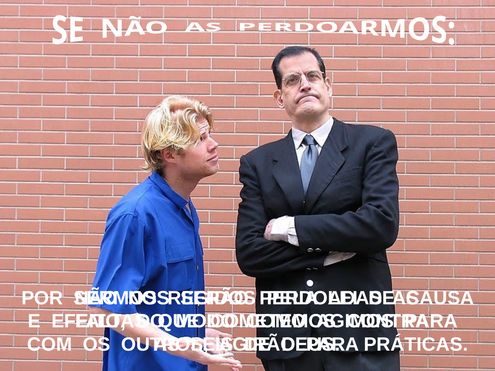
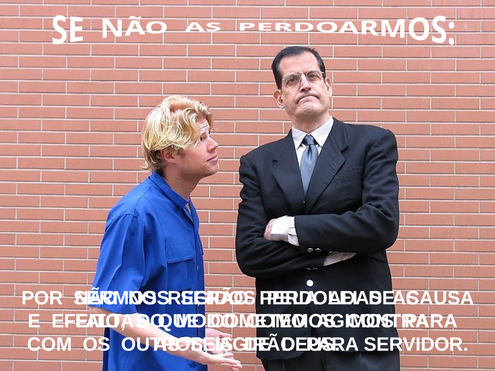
PRÁTICAS: PRÁTICAS -> SERVIDOR
